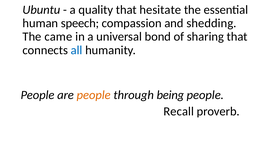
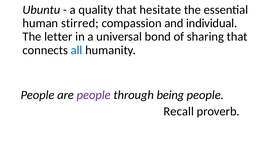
speech: speech -> stirred
shedding: shedding -> individual
came: came -> letter
people at (94, 95) colour: orange -> purple
